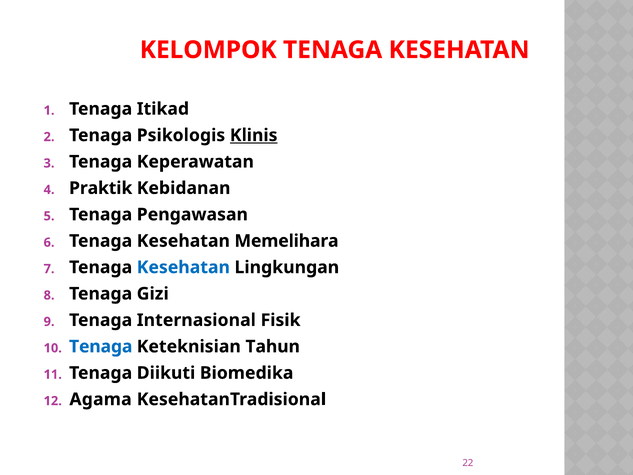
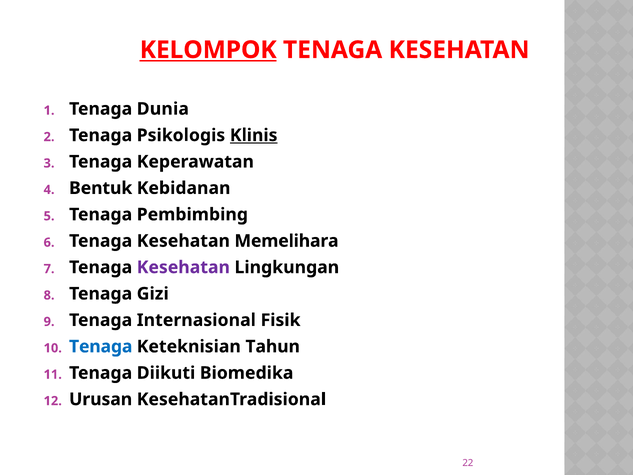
KELOMPOK underline: none -> present
Itikad: Itikad -> Dunia
Praktik: Praktik -> Bentuk
Pengawasan: Pengawasan -> Pembimbing
Kesehatan at (183, 267) colour: blue -> purple
Agama: Agama -> Urusan
